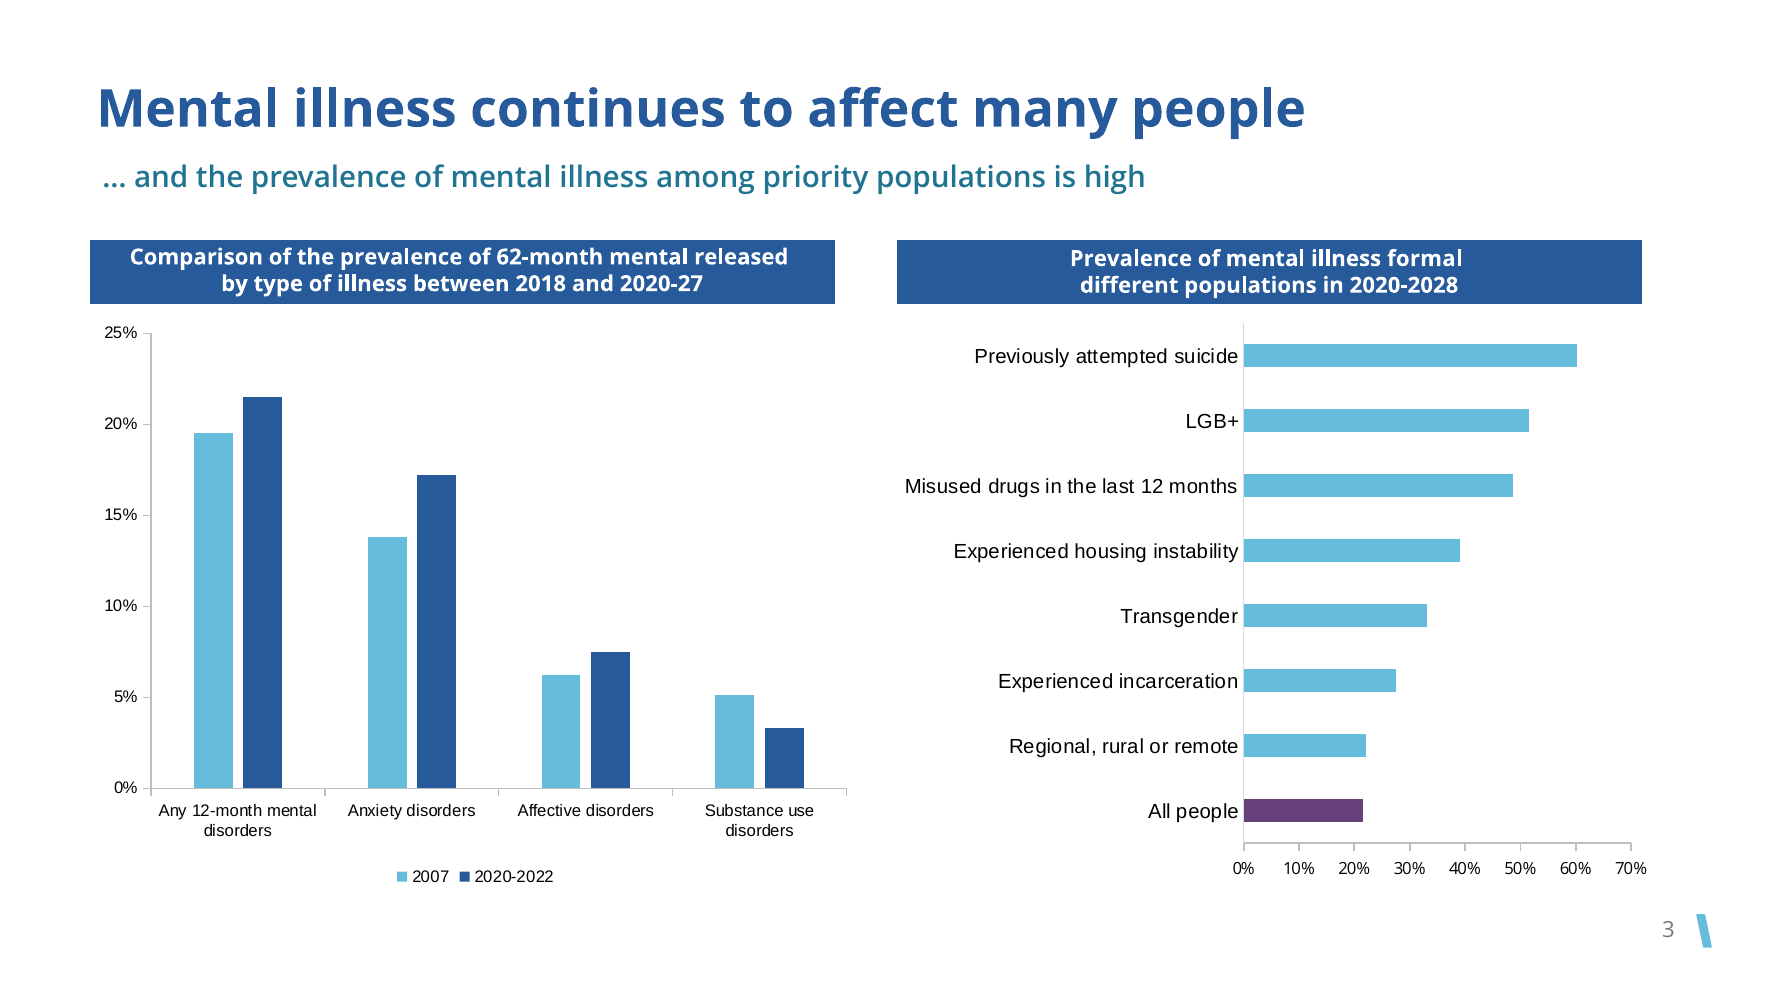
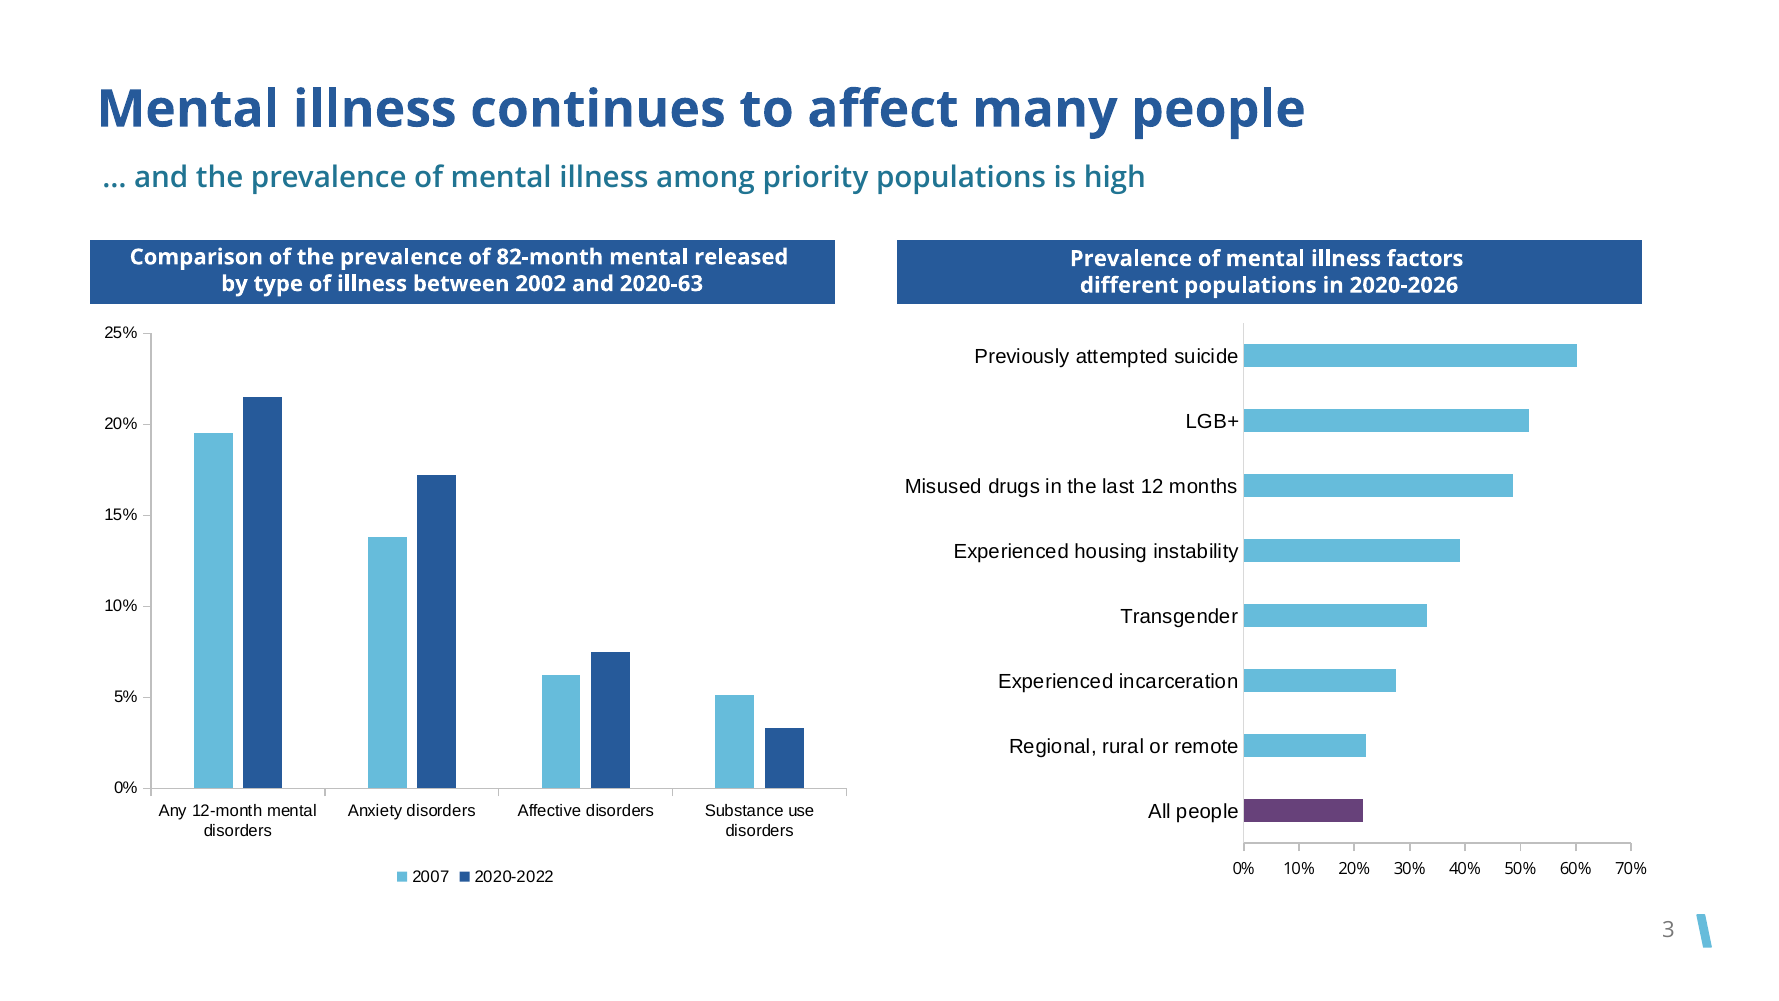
62-month: 62-month -> 82-month
formal: formal -> factors
2018: 2018 -> 2002
2020-27: 2020-27 -> 2020-63
2020-2028: 2020-2028 -> 2020-2026
